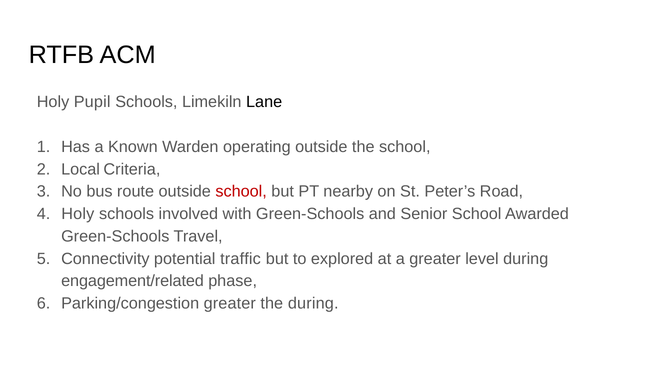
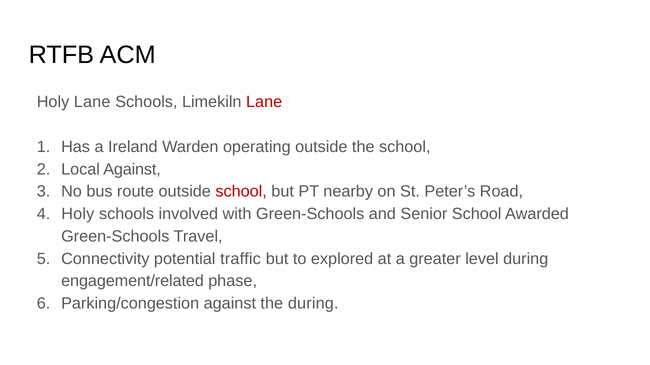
Holy Pupil: Pupil -> Lane
Lane at (264, 102) colour: black -> red
Known: Known -> Ireland
Local Criteria: Criteria -> Against
Parking/congestion greater: greater -> against
